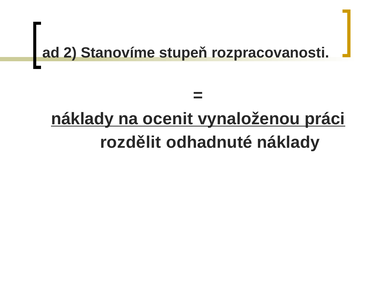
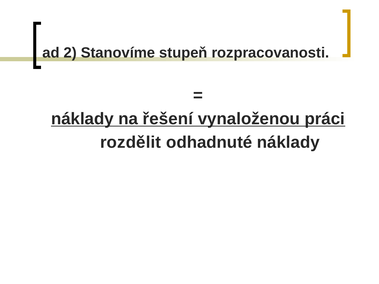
ocenit: ocenit -> řešení
